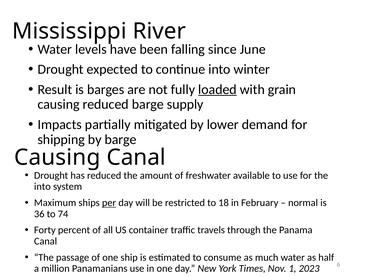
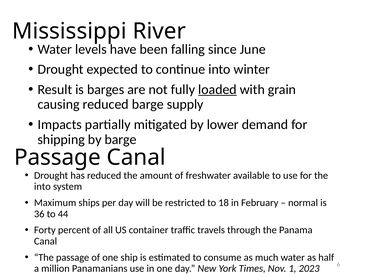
Causing at (57, 157): Causing -> Passage
per underline: present -> none
74: 74 -> 44
